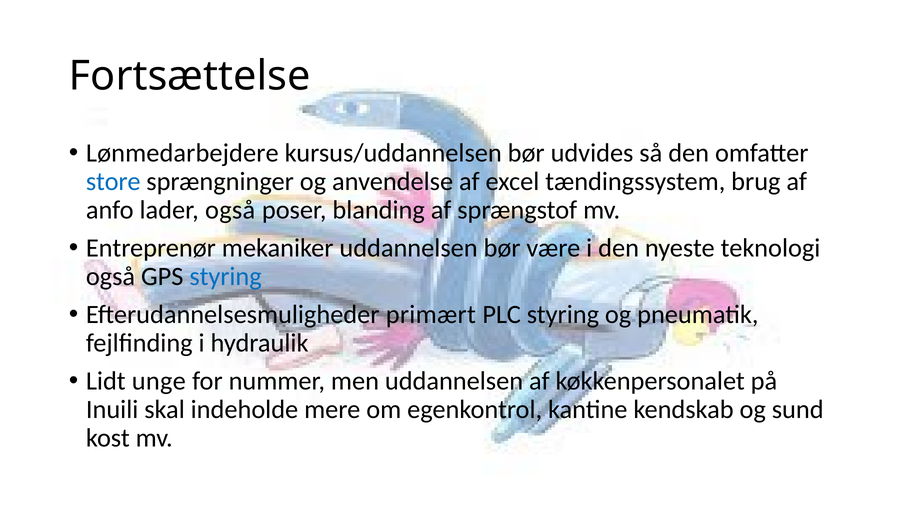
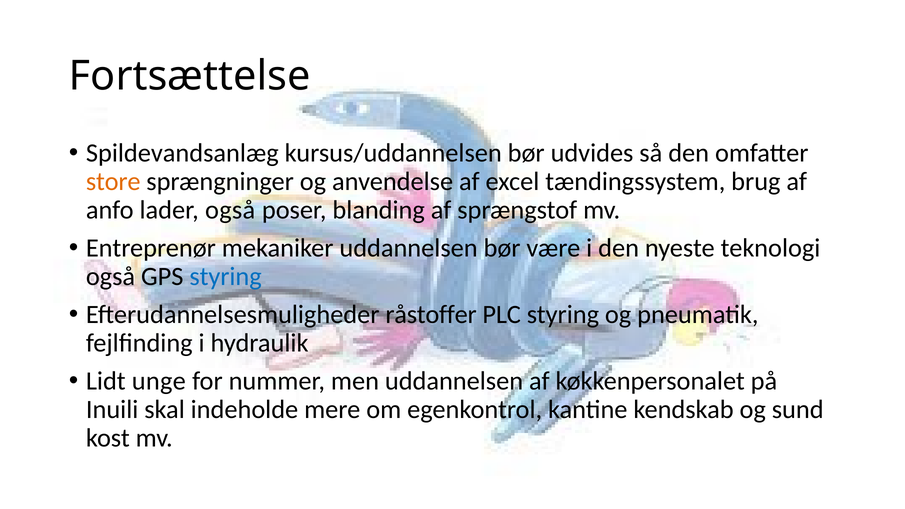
Lønmedarbejdere: Lønmedarbejdere -> Spildevandsanlæg
store colour: blue -> orange
primært: primært -> råstoffer
